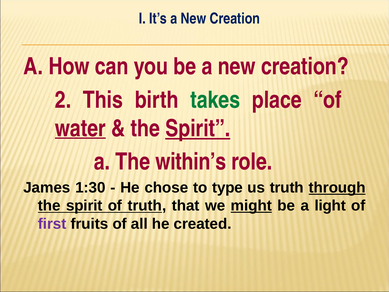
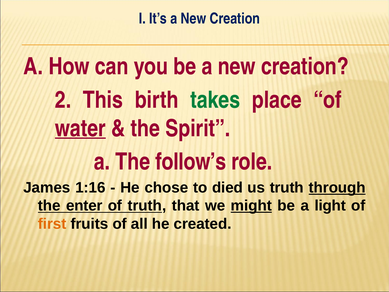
Spirit at (198, 128) underline: present -> none
within’s: within’s -> follow’s
1:30: 1:30 -> 1:16
type: type -> died
spirit at (84, 206): spirit -> enter
first colour: purple -> orange
